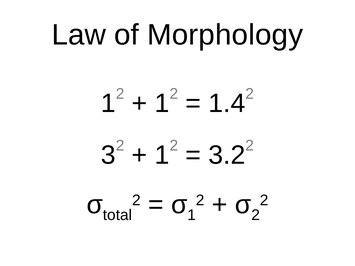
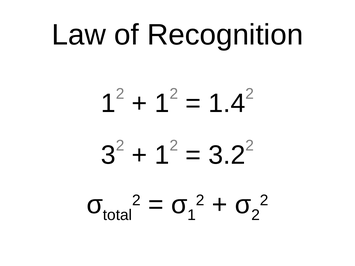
Morphology: Morphology -> Recognition
